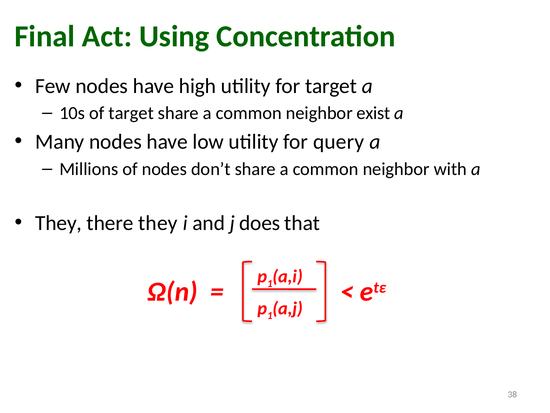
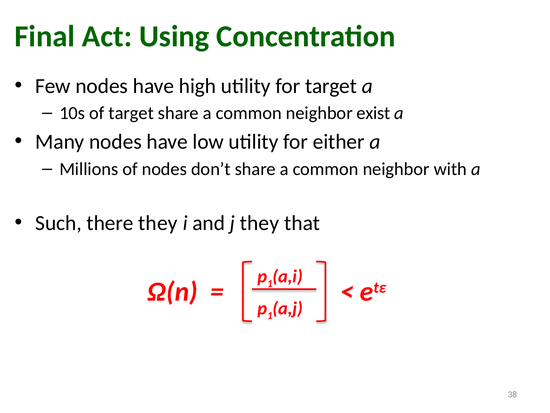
query: query -> either
They at (59, 223): They -> Such
j does: does -> they
